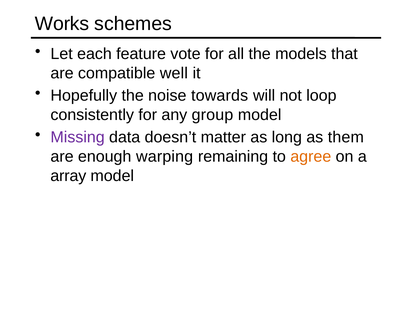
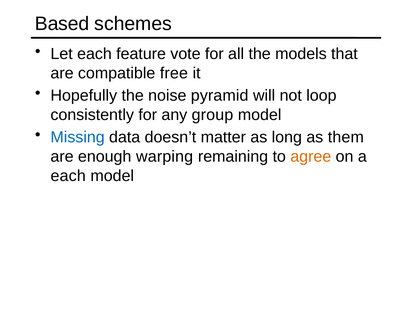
Works: Works -> Based
well: well -> free
towards: towards -> pyramid
Missing colour: purple -> blue
array at (68, 176): array -> each
